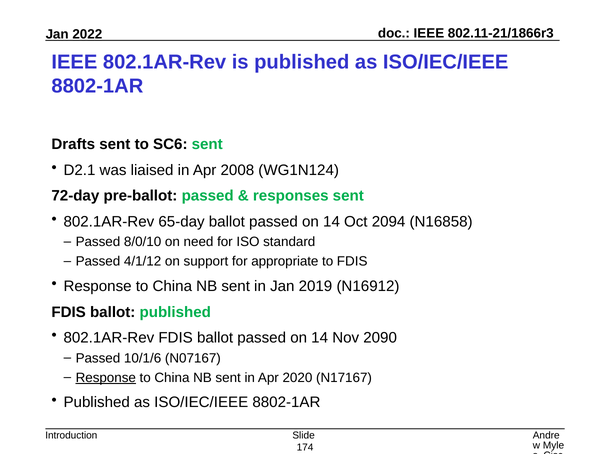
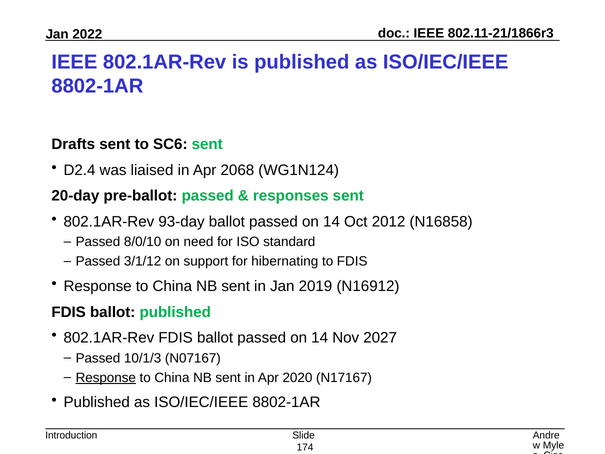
D2.1: D2.1 -> D2.4
2008: 2008 -> 2068
72-day: 72-day -> 20-day
65-day: 65-day -> 93-day
2094: 2094 -> 2012
4/1/12: 4/1/12 -> 3/1/12
appropriate: appropriate -> hibernating
2090: 2090 -> 2027
10/1/6: 10/1/6 -> 10/1/3
